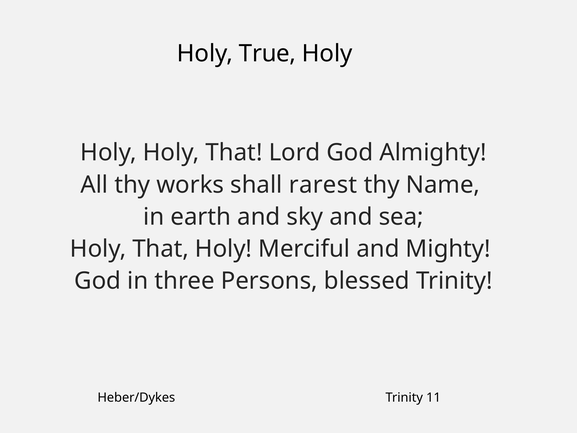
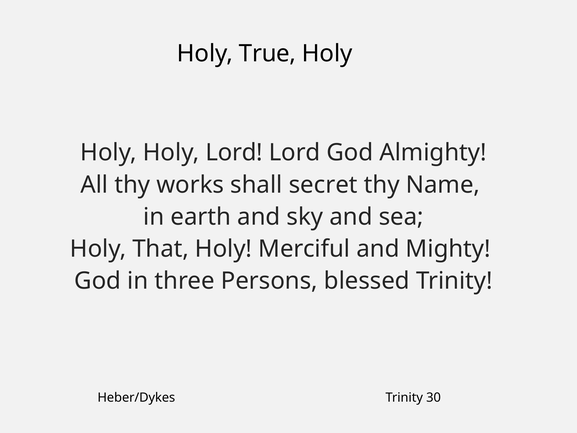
Holy Holy That: That -> Lord
rarest: rarest -> secret
11: 11 -> 30
